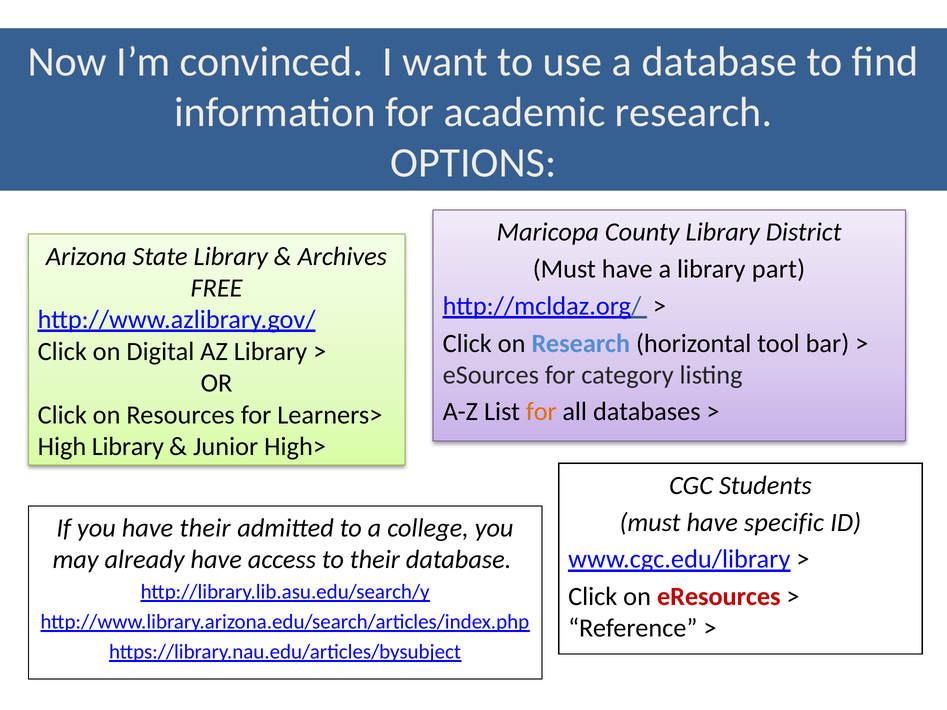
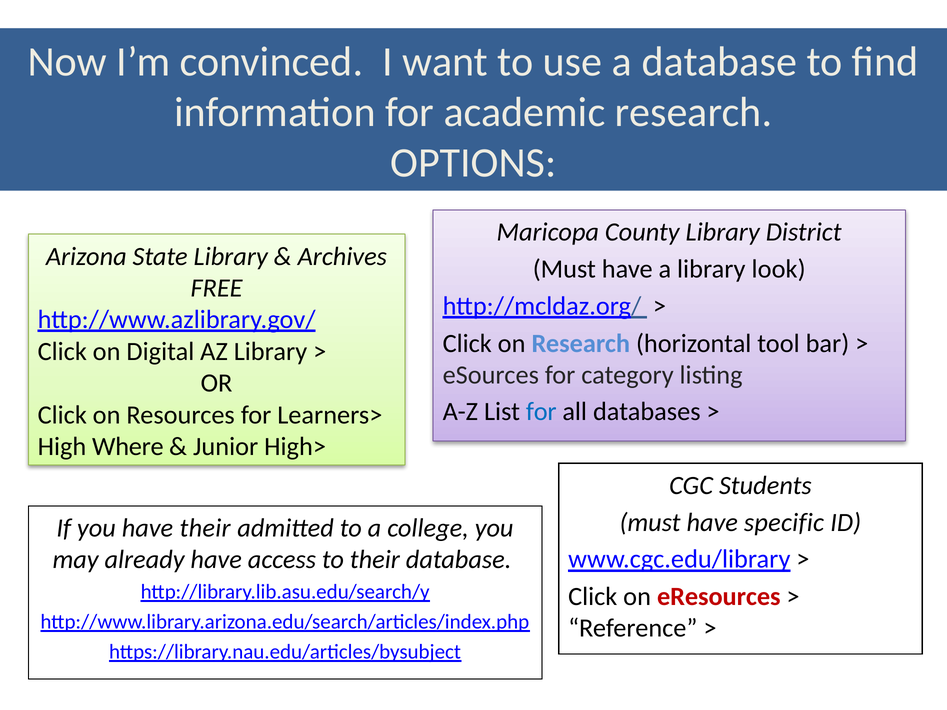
part: part -> look
for at (541, 412) colour: orange -> blue
High Library: Library -> Where
